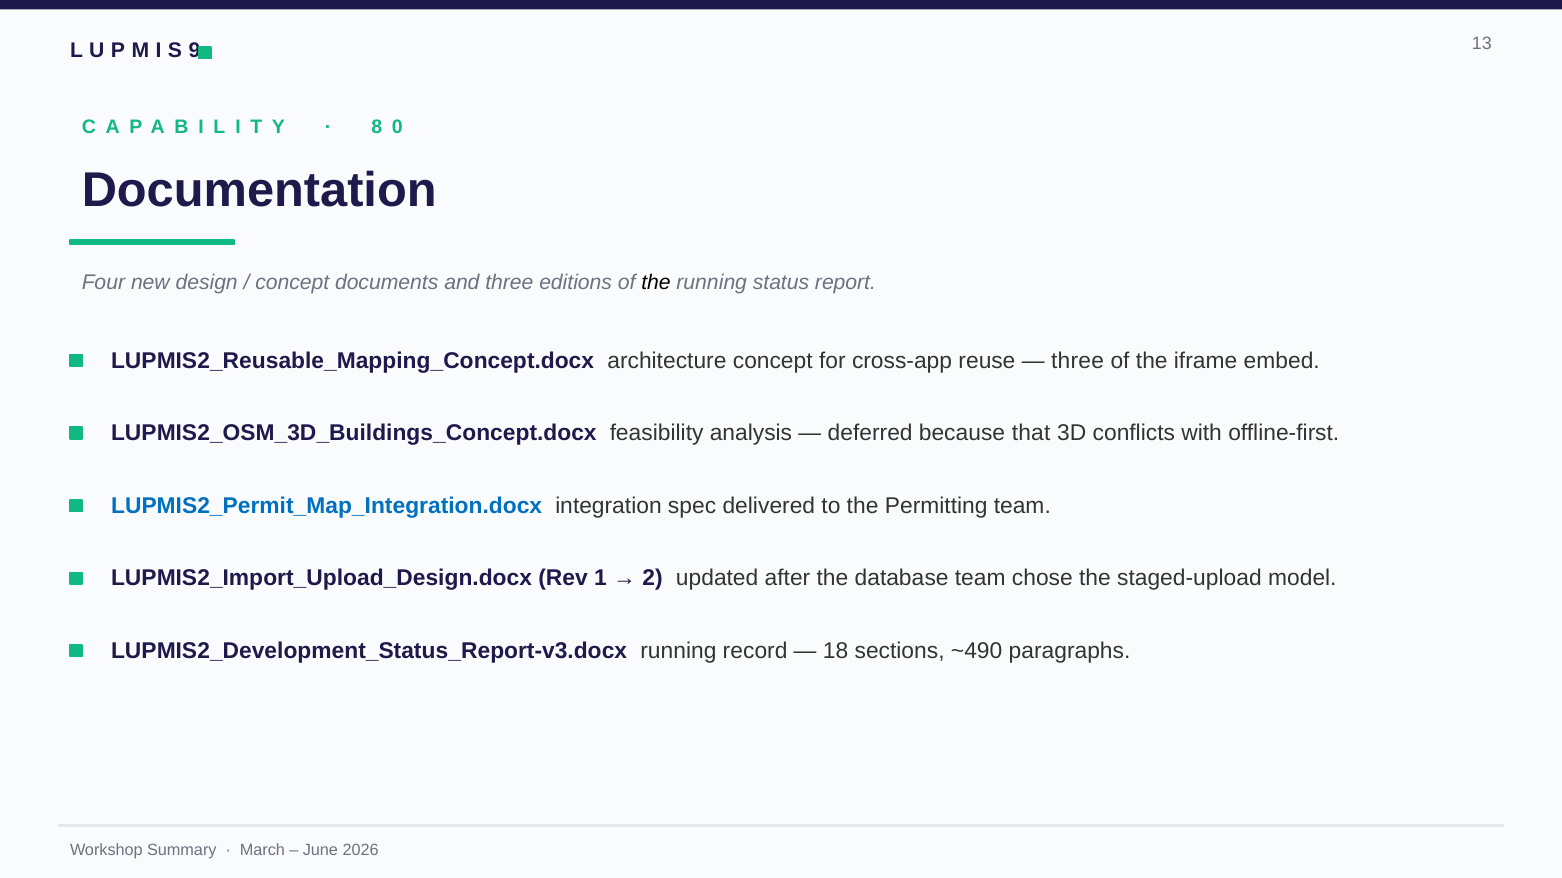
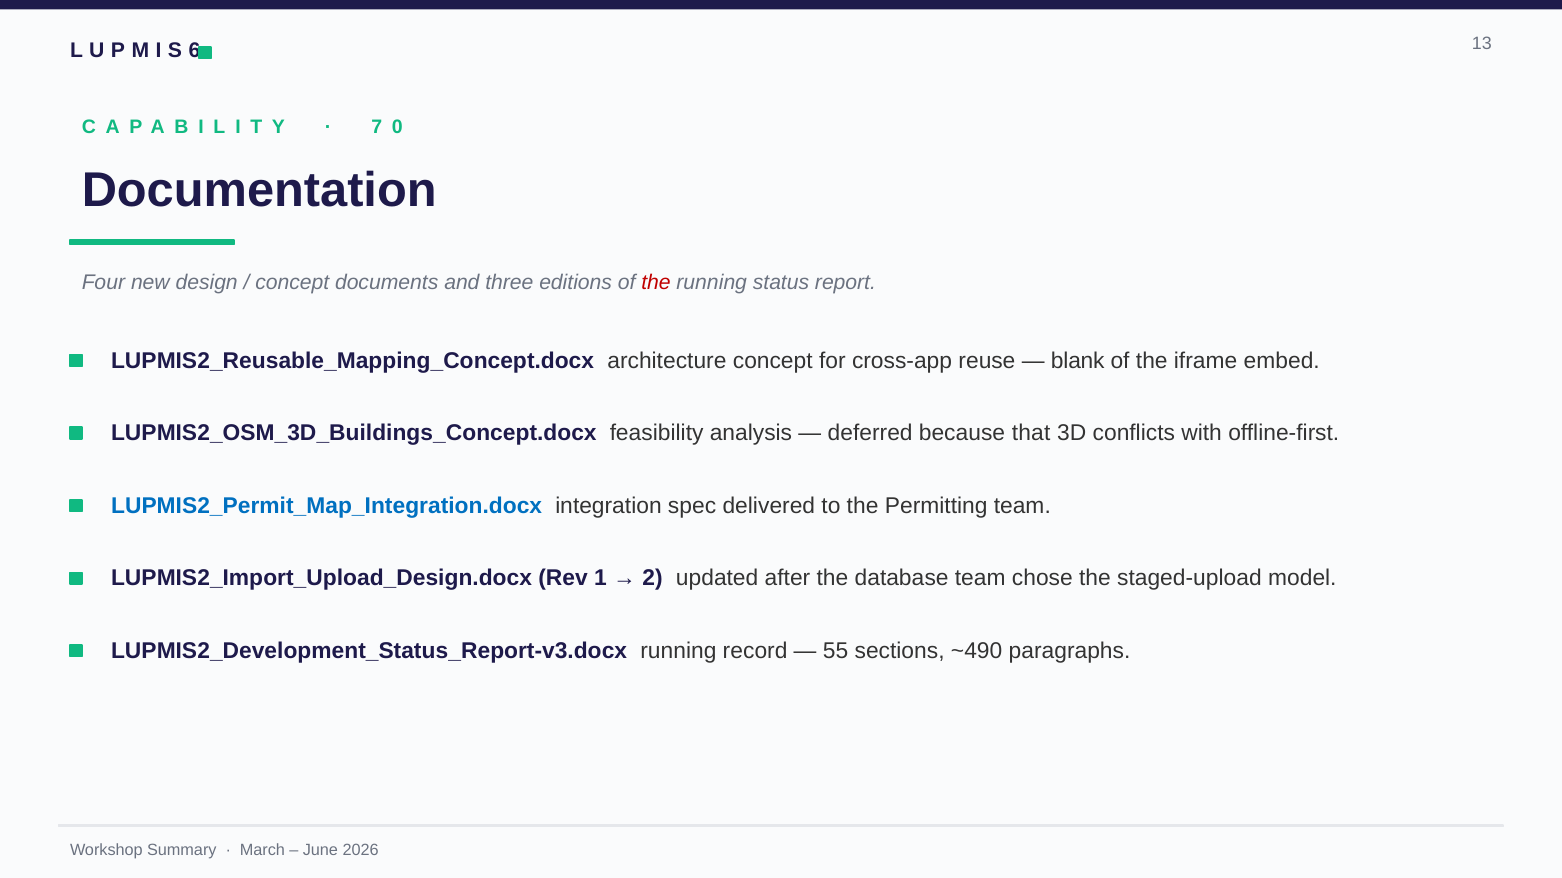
9: 9 -> 6
8: 8 -> 7
the at (656, 283) colour: black -> red
three at (1078, 361): three -> blank
18: 18 -> 55
